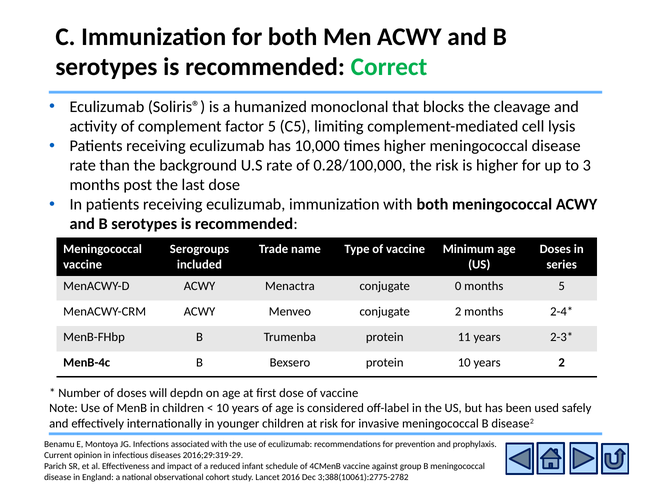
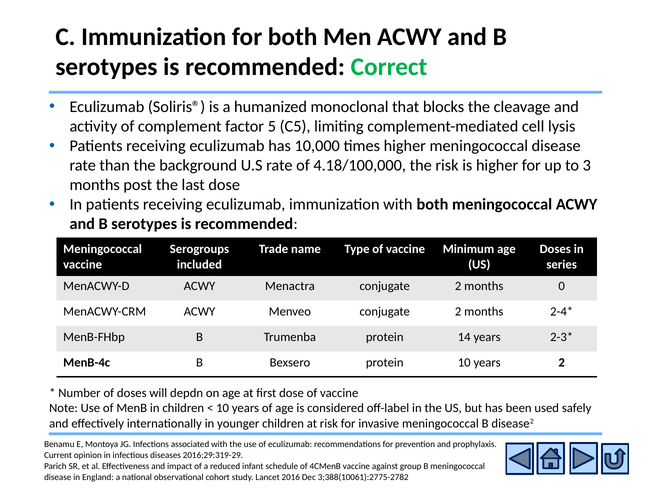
0.28/100,000: 0.28/100,000 -> 4.18/100,000
Menactra conjugate 0: 0 -> 2
months 5: 5 -> 0
11: 11 -> 14
